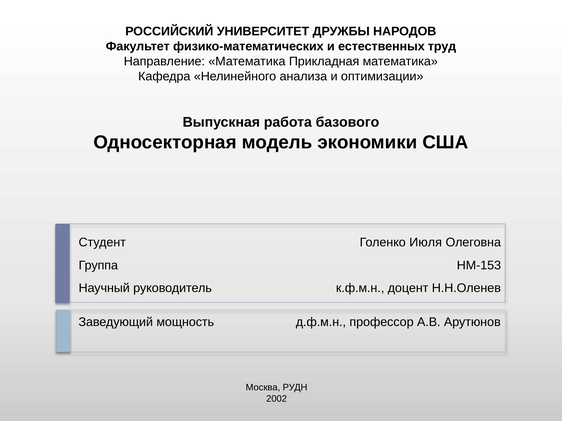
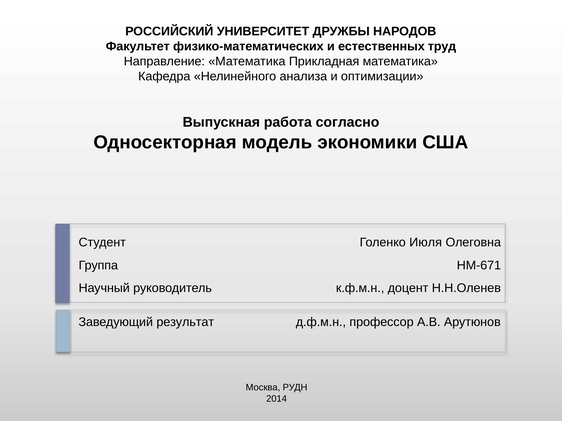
базового: базового -> согласно
НМ-153: НМ-153 -> НМ-671
мощность: мощность -> результат
2002: 2002 -> 2014
